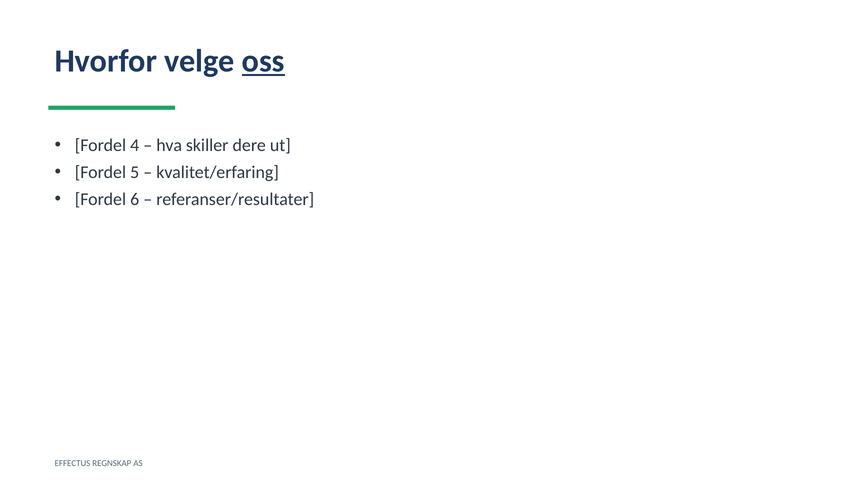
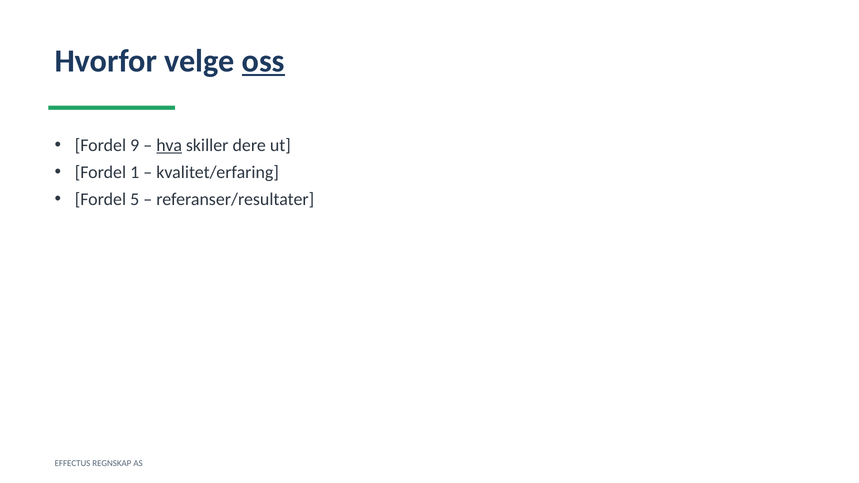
4: 4 -> 9
hva underline: none -> present
5: 5 -> 1
6: 6 -> 5
